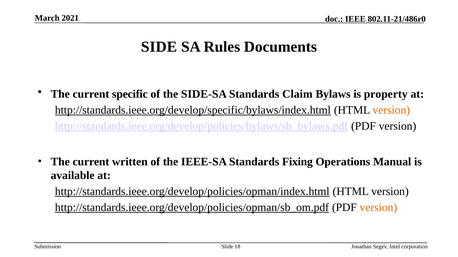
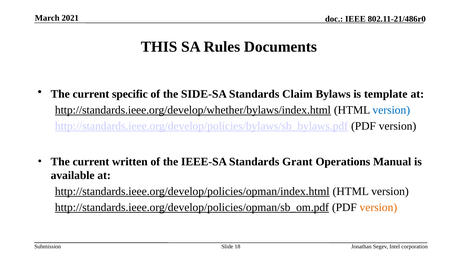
SIDE: SIDE -> THIS
property: property -> template
http://standards.ieee.org/develop/specific/bylaws/index.html: http://standards.ieee.org/develop/specific/bylaws/index.html -> http://standards.ieee.org/develop/whether/bylaws/index.html
version at (391, 110) colour: orange -> blue
Fixing: Fixing -> Grant
